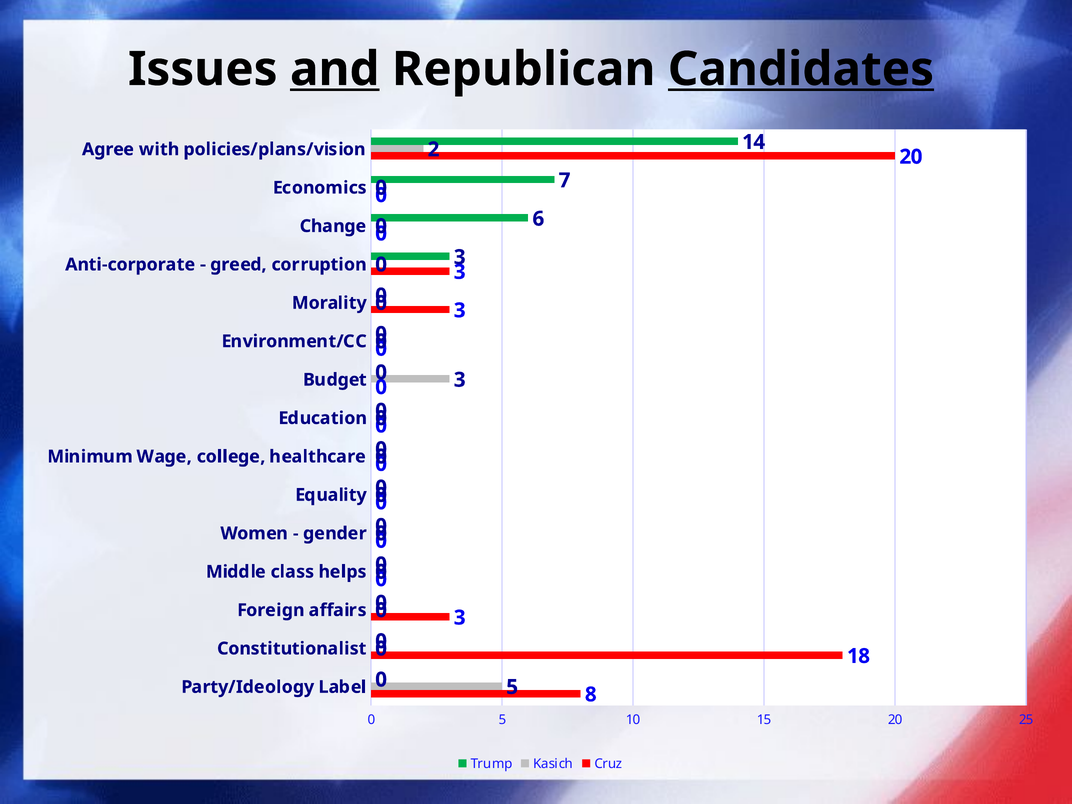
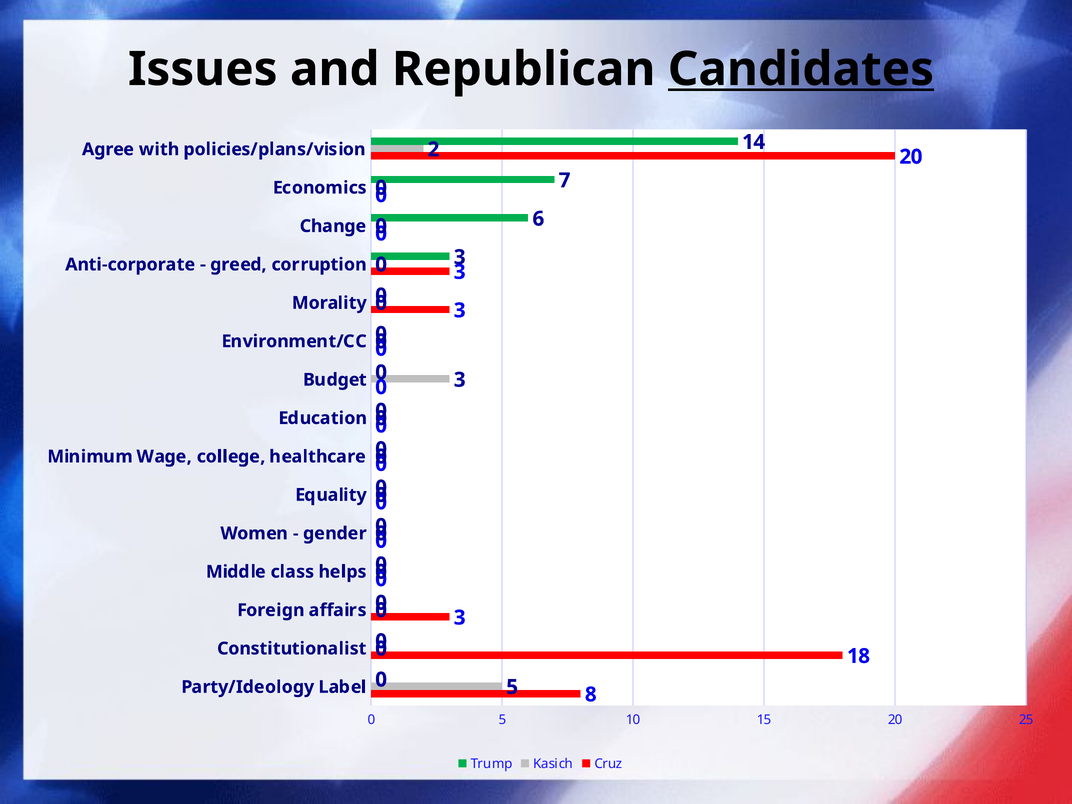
and underline: present -> none
